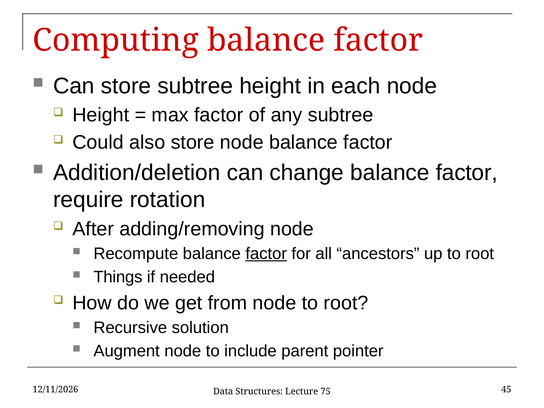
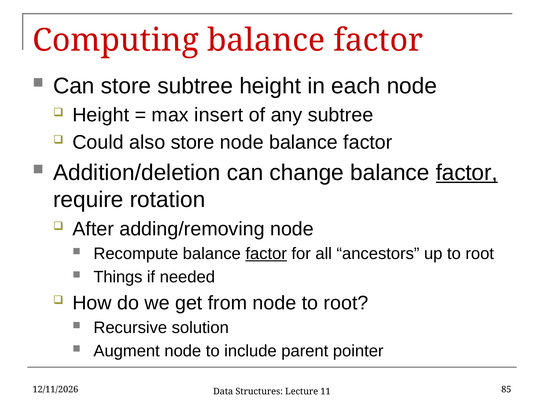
max factor: factor -> insert
factor at (467, 173) underline: none -> present
45: 45 -> 85
75: 75 -> 11
